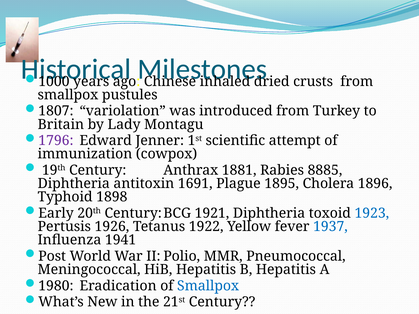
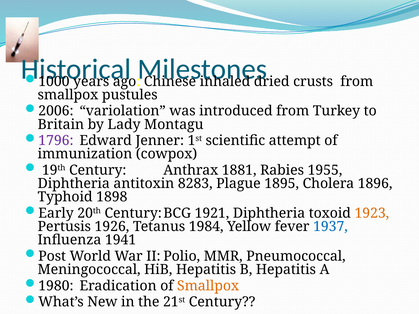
1807: 1807 -> 2006
8885: 8885 -> 1955
1691: 1691 -> 8283
1923 colour: blue -> orange
1922: 1922 -> 1984
Smallpox at (208, 286) colour: blue -> orange
